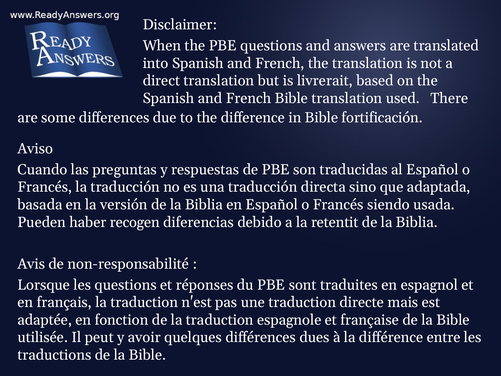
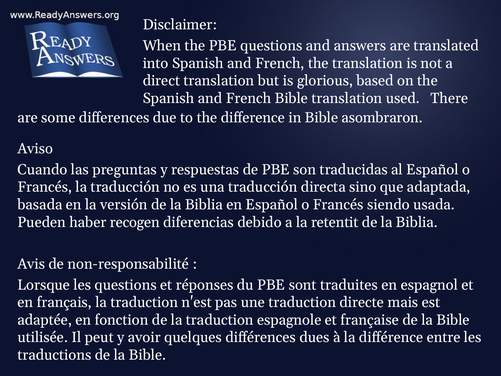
livrerait: livrerait -> glorious
fortificación: fortificación -> asombraron
